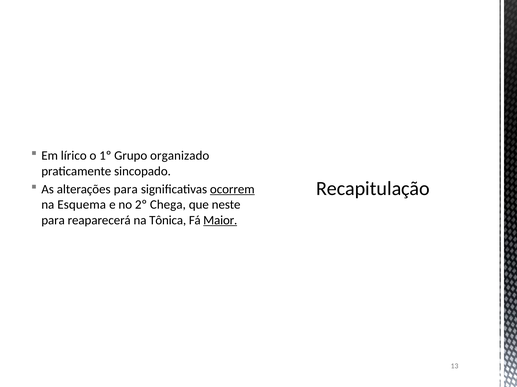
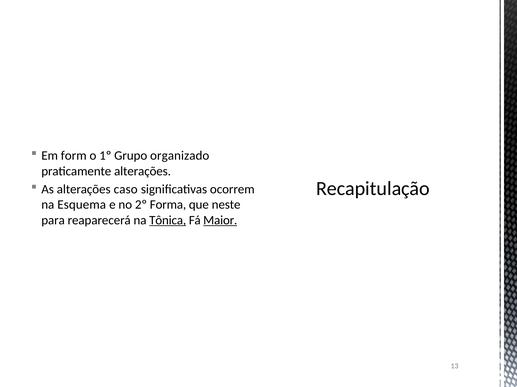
lírico: lírico -> form
praticamente sincopado: sincopado -> alterações
alterações para: para -> caso
ocorrem underline: present -> none
Chega: Chega -> Forma
Tônica underline: none -> present
